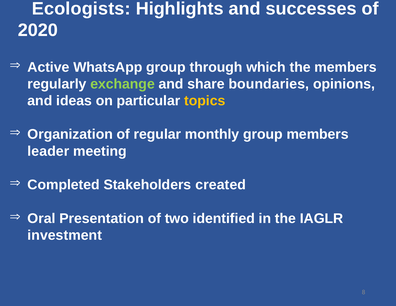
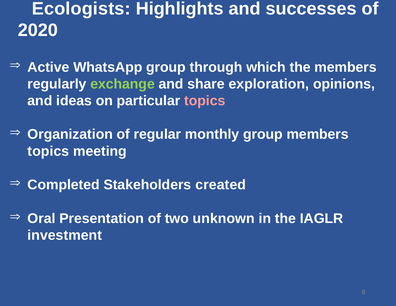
boundaries: boundaries -> exploration
topics at (205, 101) colour: yellow -> pink
leader at (48, 151): leader -> topics
identified: identified -> unknown
